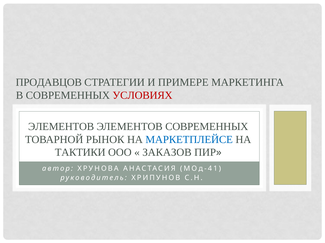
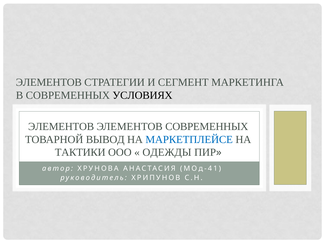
ПРОДАВЦОВ at (49, 82): ПРОДАВЦОВ -> ЭЛЕМЕНТОВ
ПРИМЕРЕ: ПРИМЕРЕ -> СЕГМЕНТ
УСЛОВИЯХ colour: red -> black
РЫНОК: РЫНОК -> ВЫВОД
ЗАКАЗОВ: ЗАКАЗОВ -> ОДЕЖДЫ
